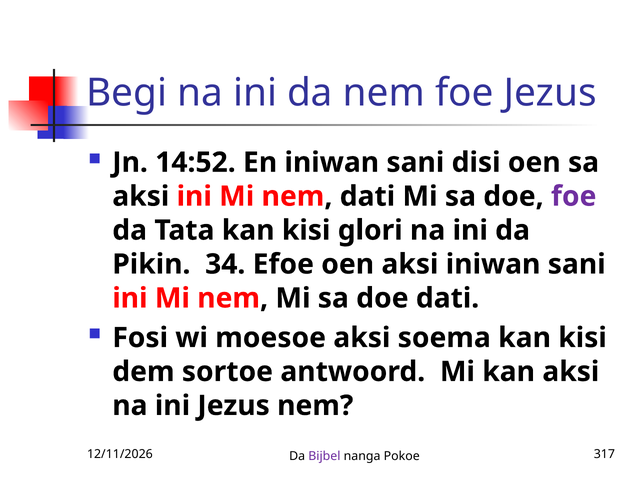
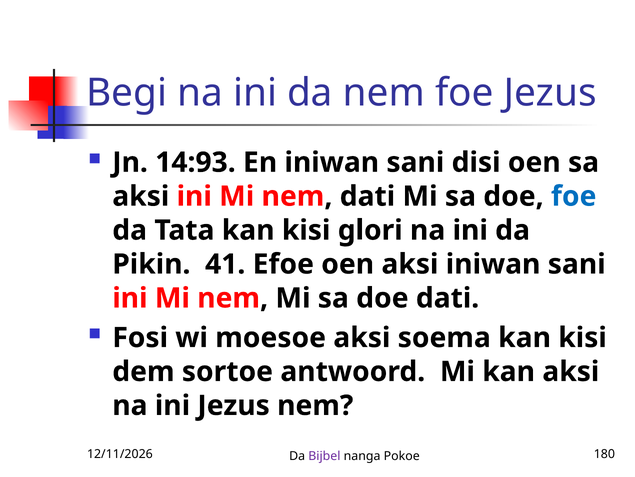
14:52: 14:52 -> 14:93
foe at (574, 196) colour: purple -> blue
34: 34 -> 41
317: 317 -> 180
